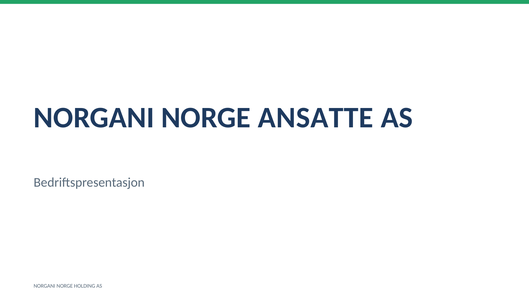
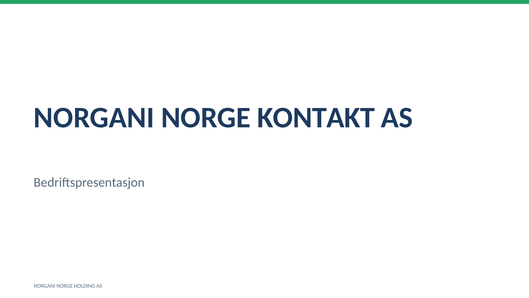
ANSATTE: ANSATTE -> KONTAKT
